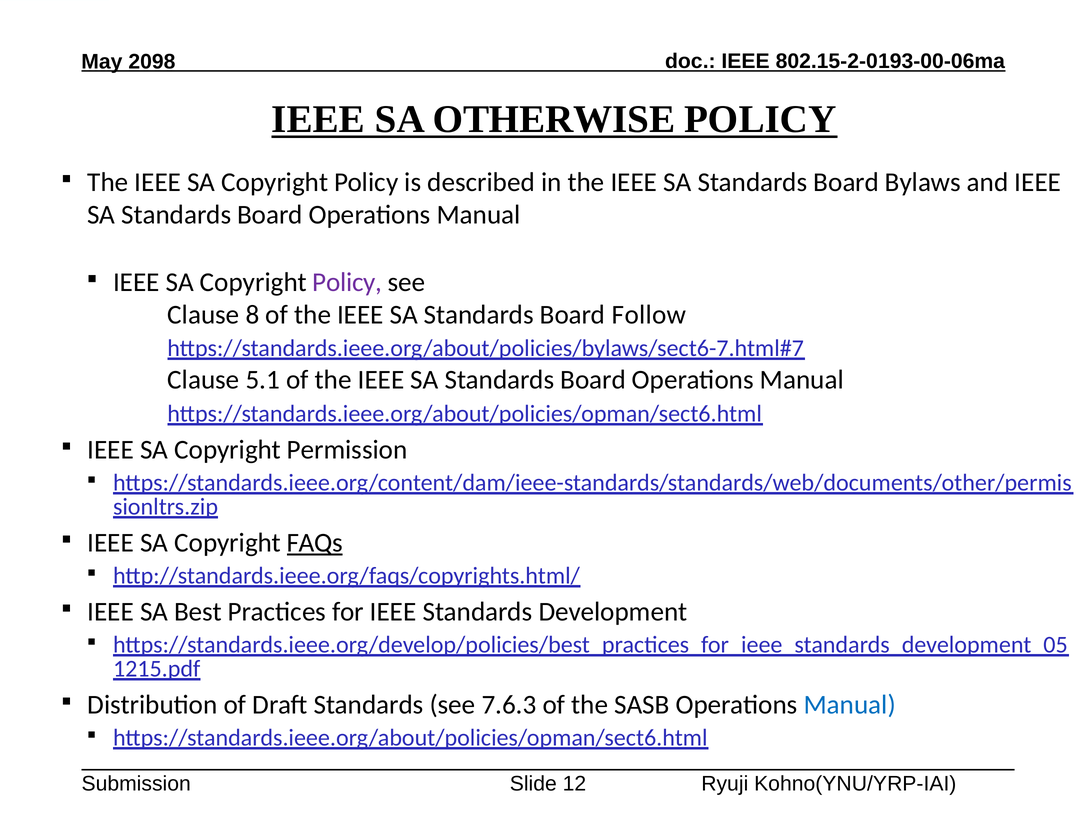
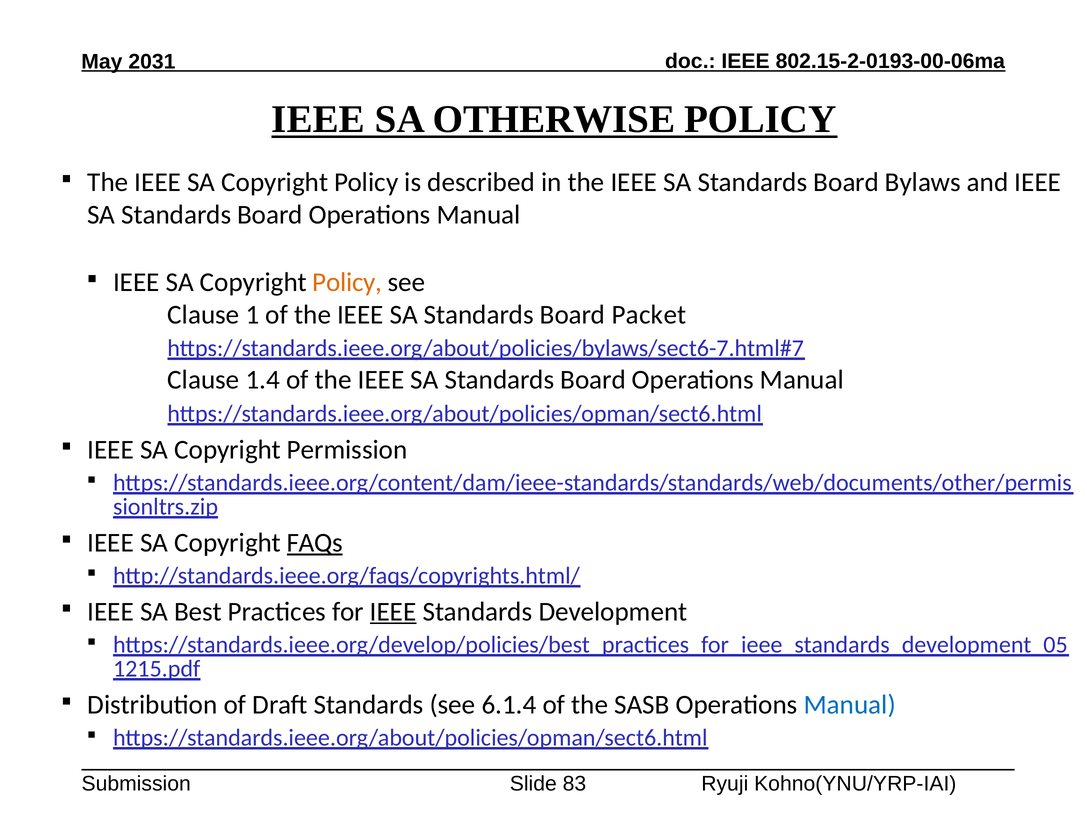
2098: 2098 -> 2031
Policy at (347, 282) colour: purple -> orange
8: 8 -> 1
Follow: Follow -> Packet
5.1: 5.1 -> 1.4
IEEE at (393, 612) underline: none -> present
7.6.3: 7.6.3 -> 6.1.4
12: 12 -> 83
